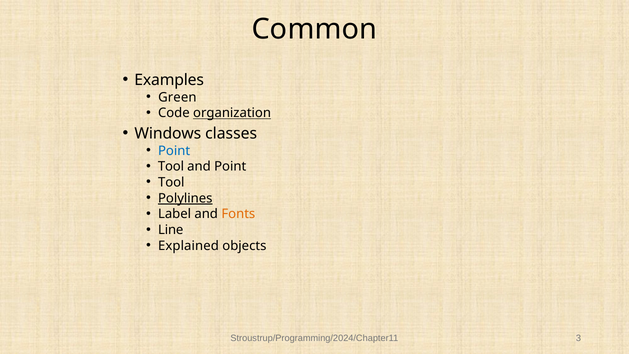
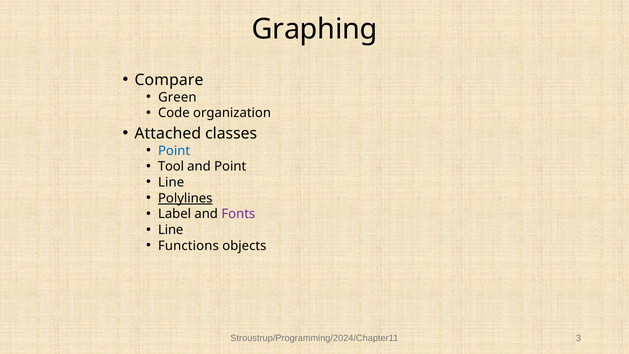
Common: Common -> Graphing
Examples: Examples -> Compare
organization underline: present -> none
Windows: Windows -> Attached
Tool at (171, 182): Tool -> Line
Fonts colour: orange -> purple
Explained: Explained -> Functions
